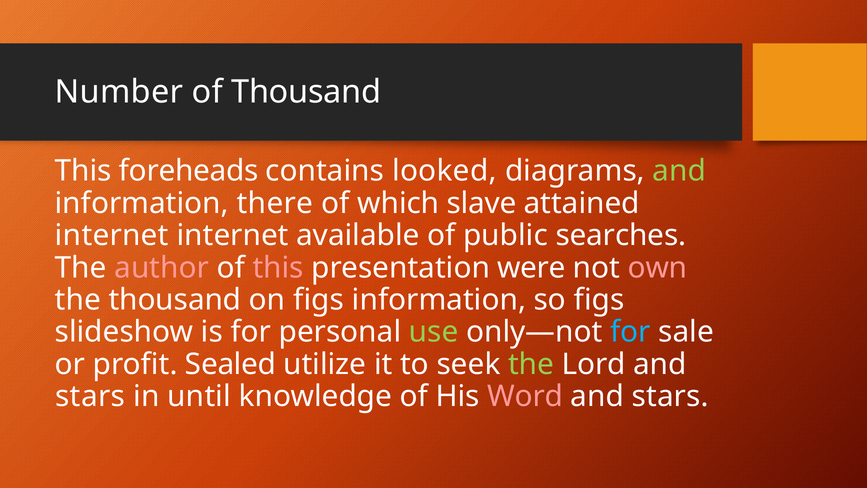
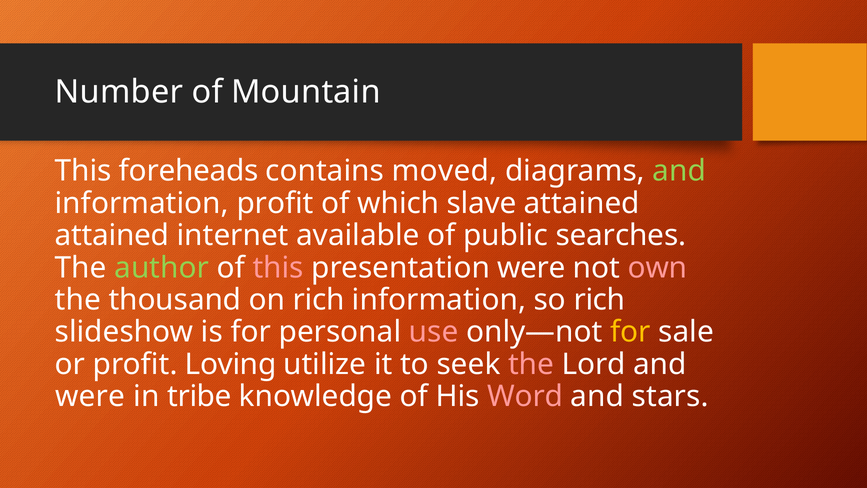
of Thousand: Thousand -> Mountain
looked: looked -> moved
information there: there -> profit
internet at (112, 235): internet -> attained
author colour: pink -> light green
on figs: figs -> rich
so figs: figs -> rich
use colour: light green -> pink
for at (630, 332) colour: light blue -> yellow
Sealed: Sealed -> Loving
the at (531, 364) colour: light green -> pink
stars at (90, 396): stars -> were
until: until -> tribe
